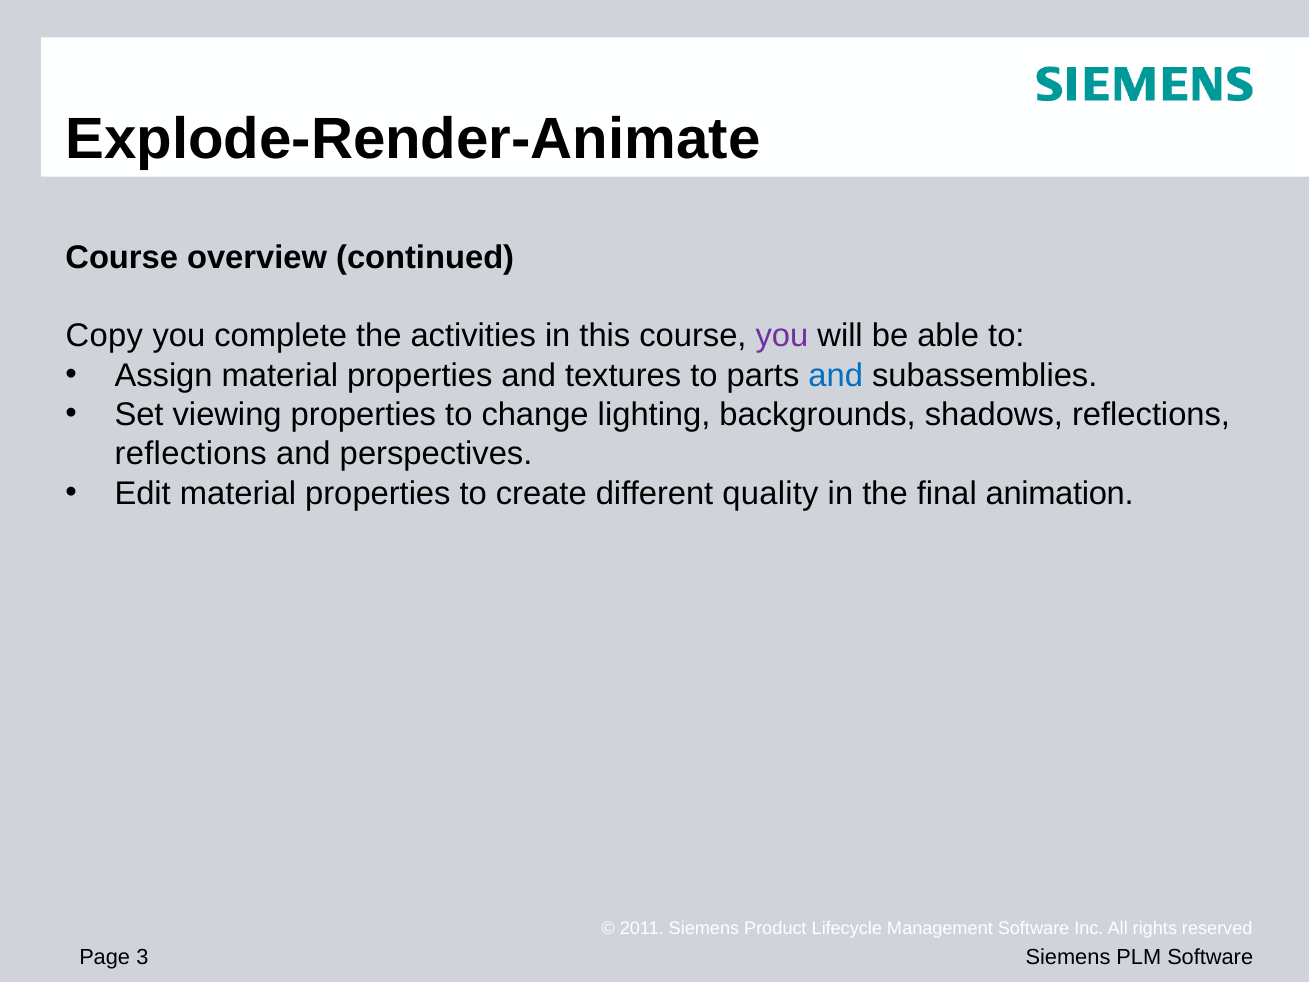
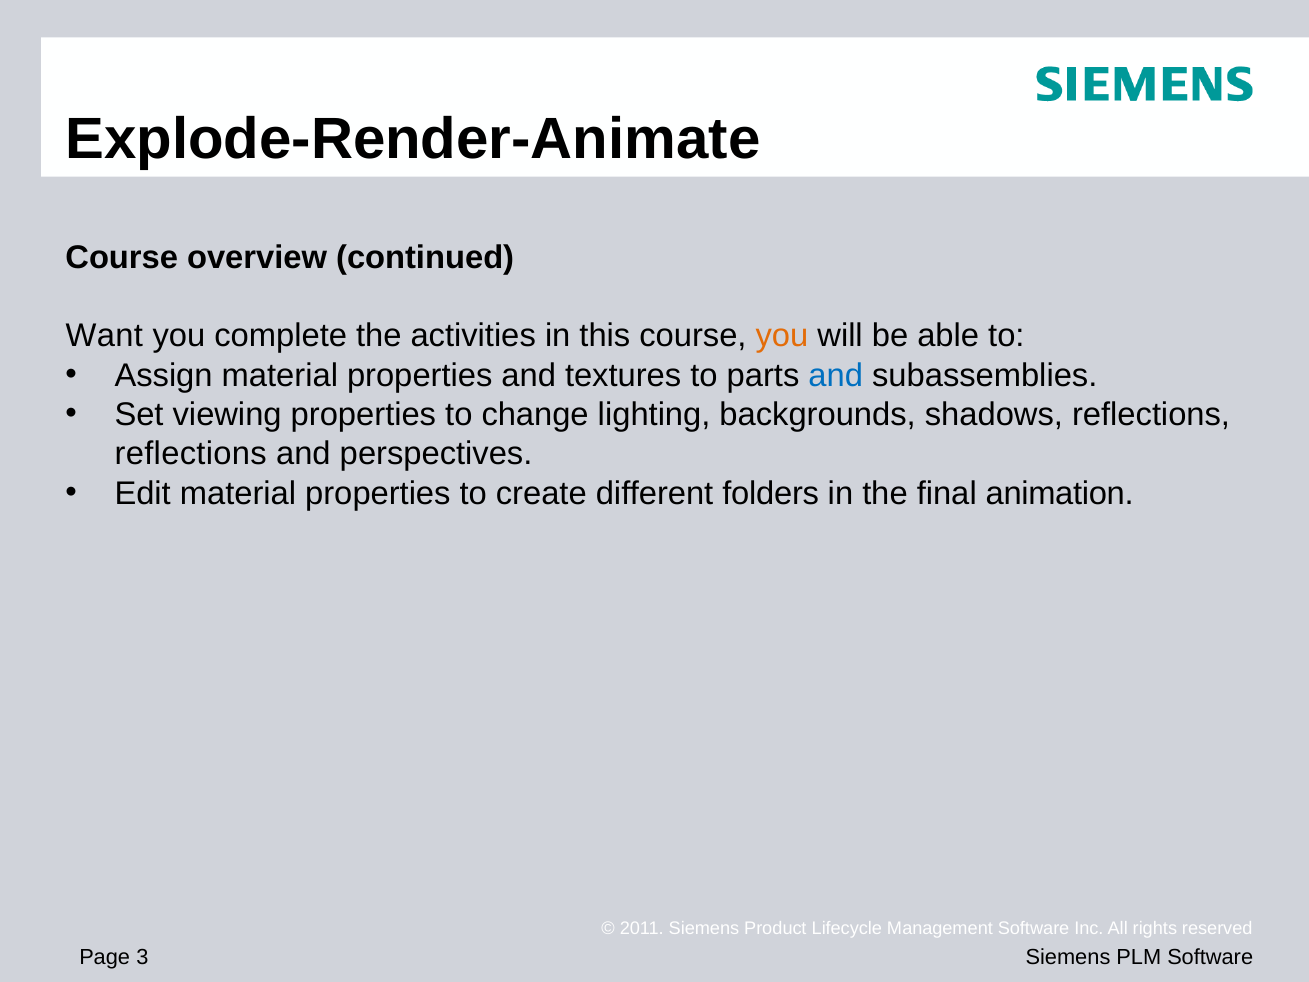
Copy: Copy -> Want
you at (782, 336) colour: purple -> orange
quality: quality -> folders
